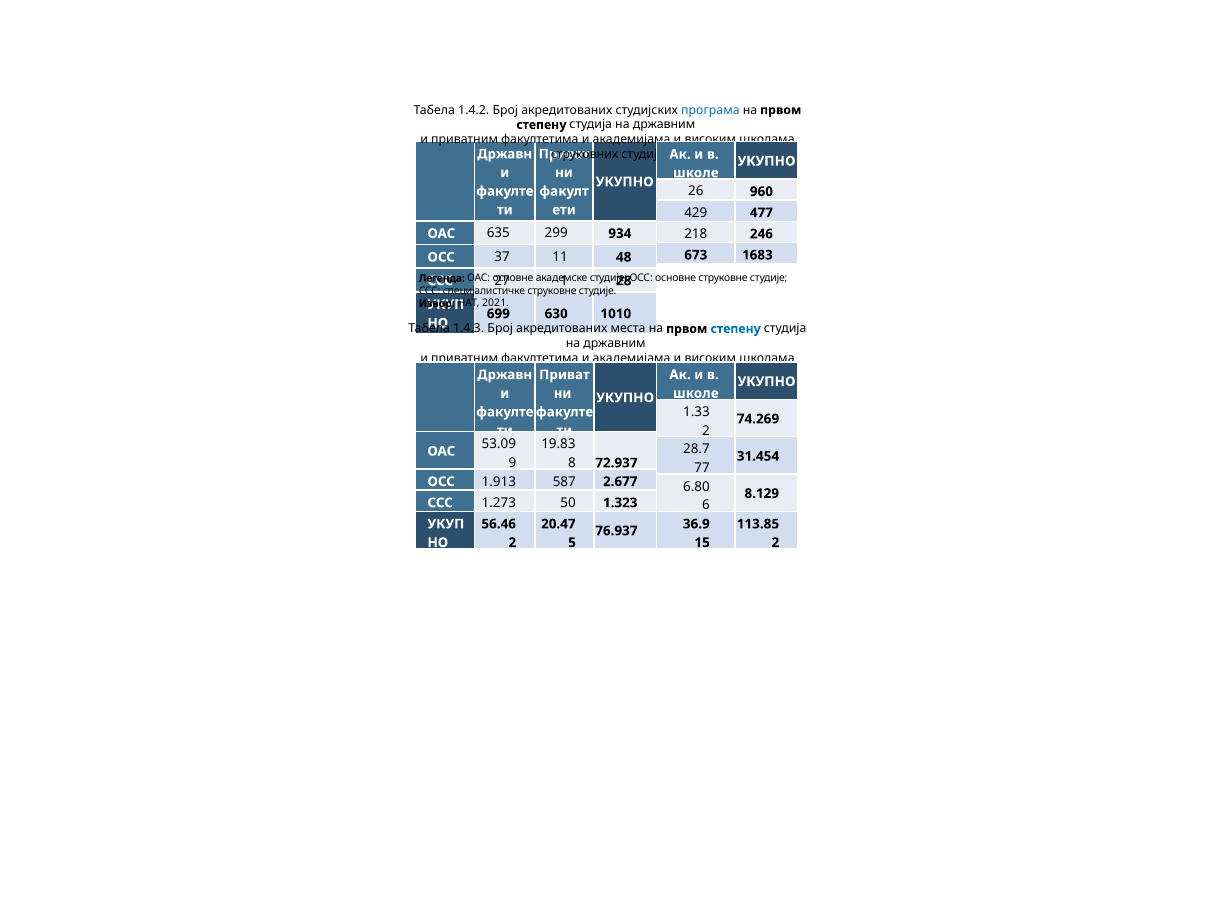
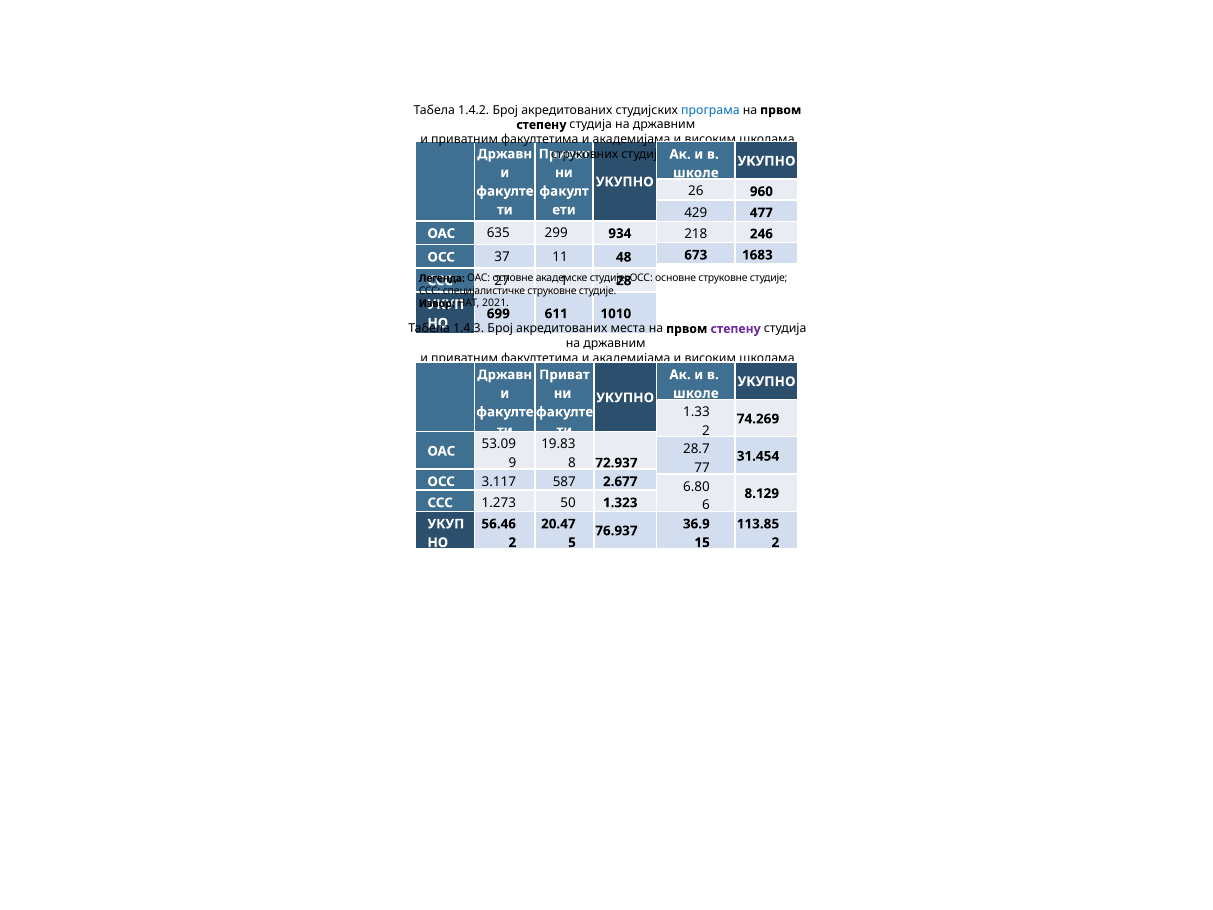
630: 630 -> 611
степену at (736, 329) colour: blue -> purple
1.913: 1.913 -> 3.117
